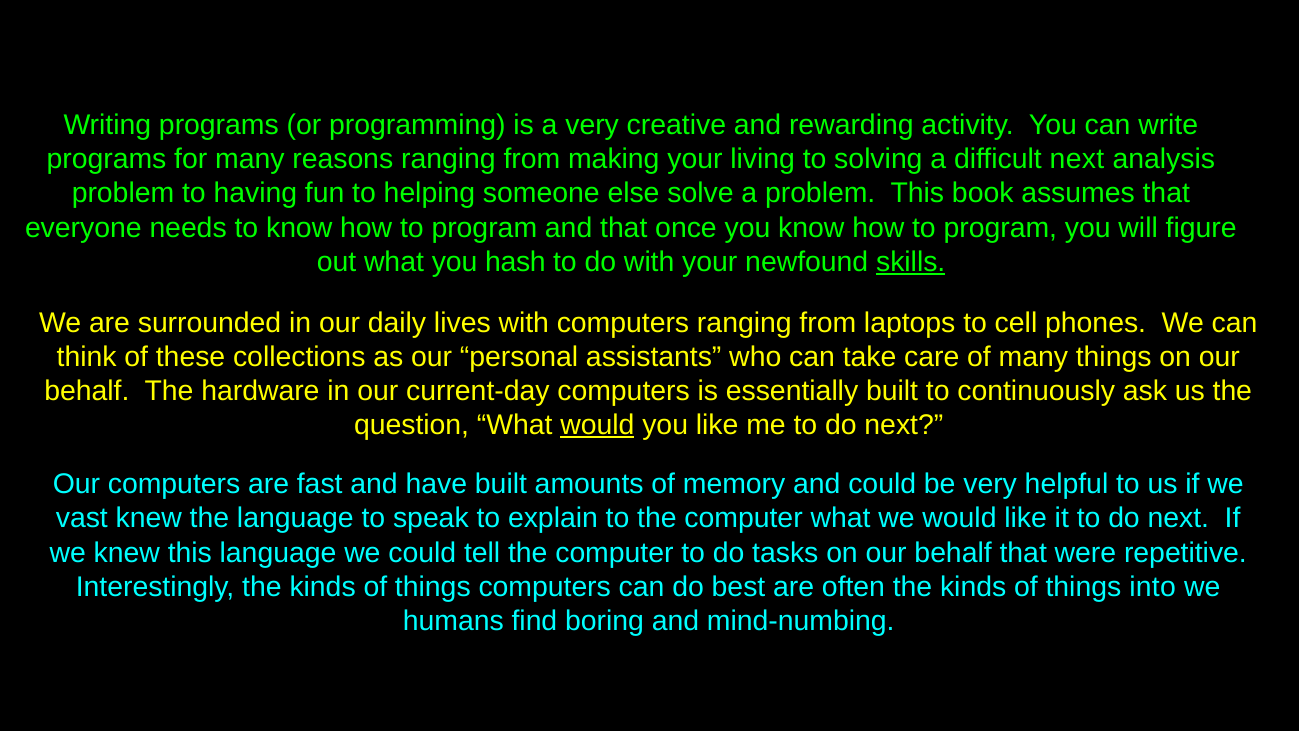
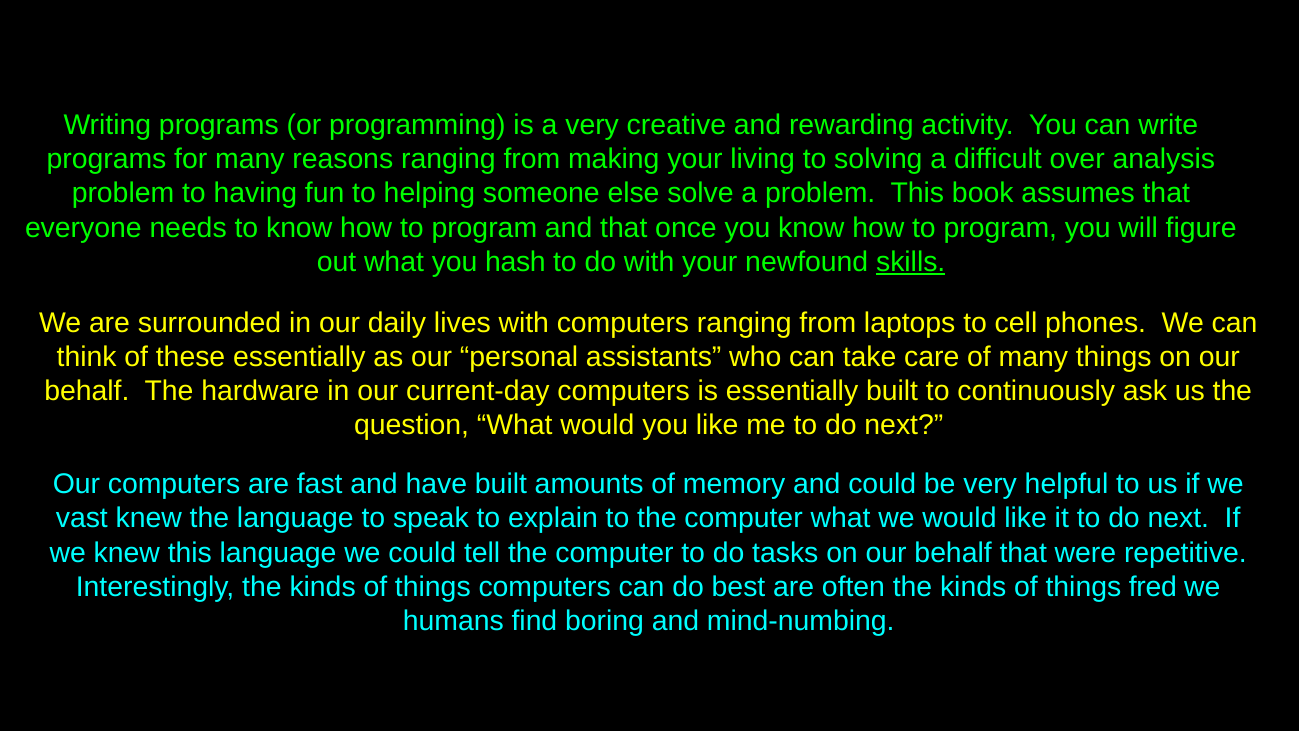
difficult next: next -> over
these collections: collections -> essentially
would at (597, 425) underline: present -> none
into: into -> fred
